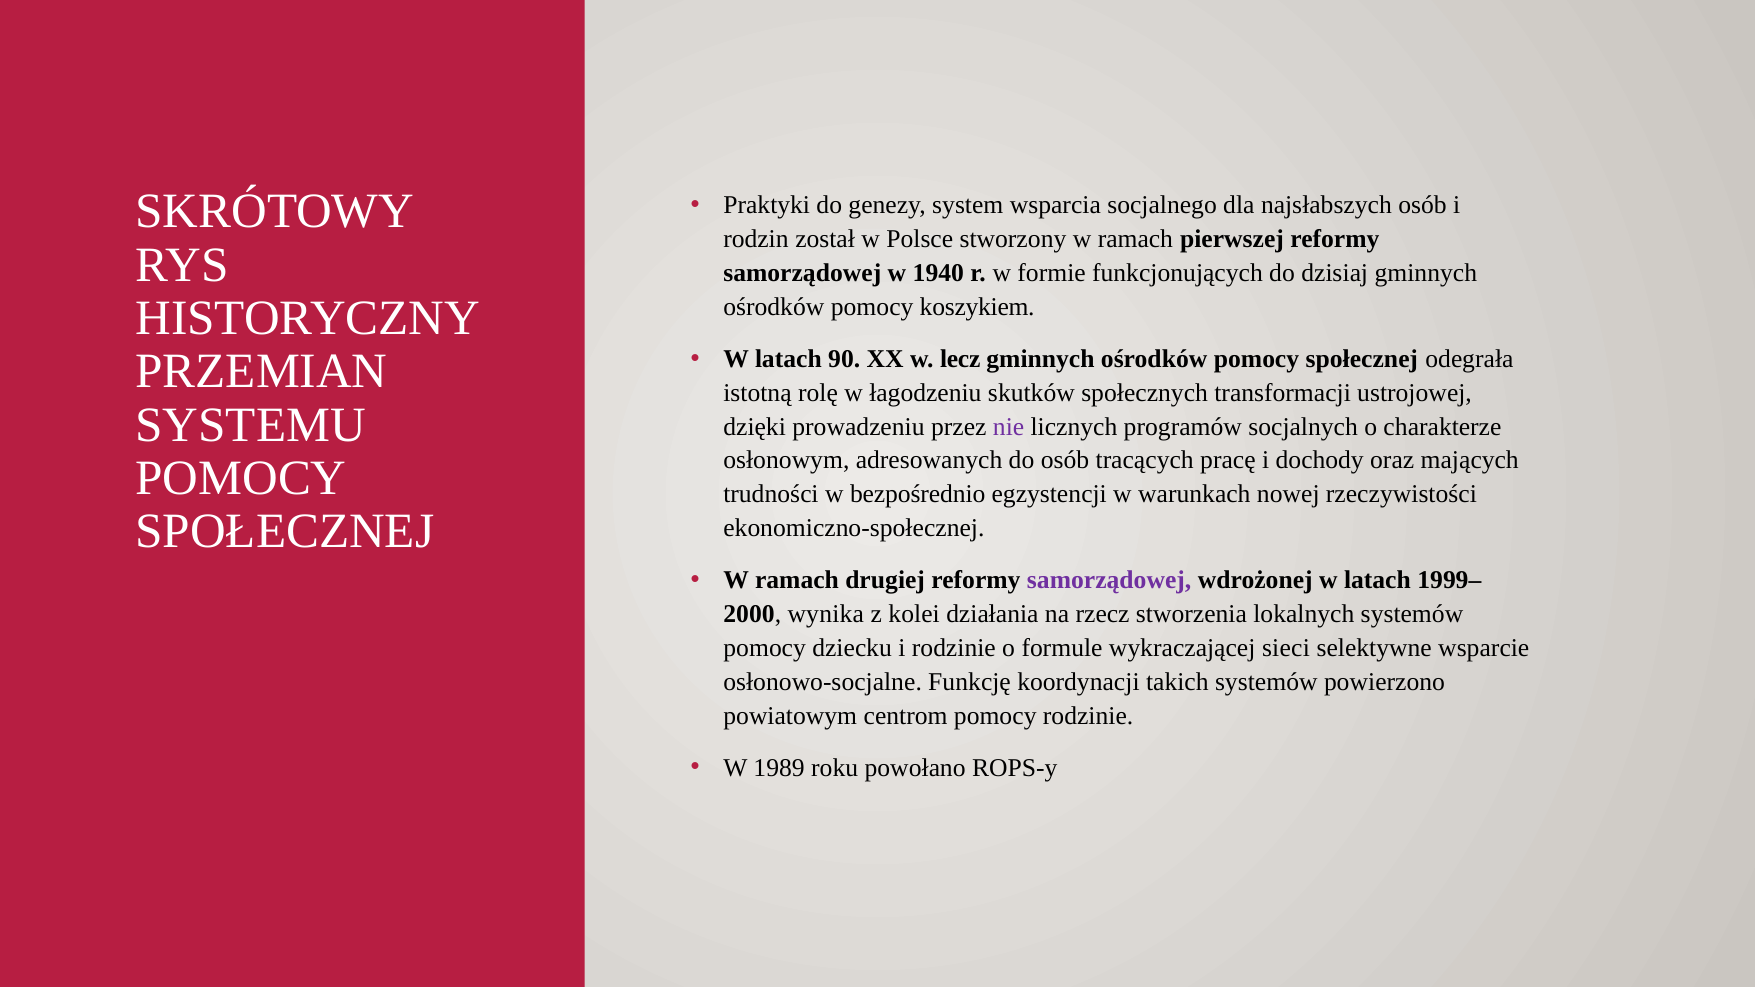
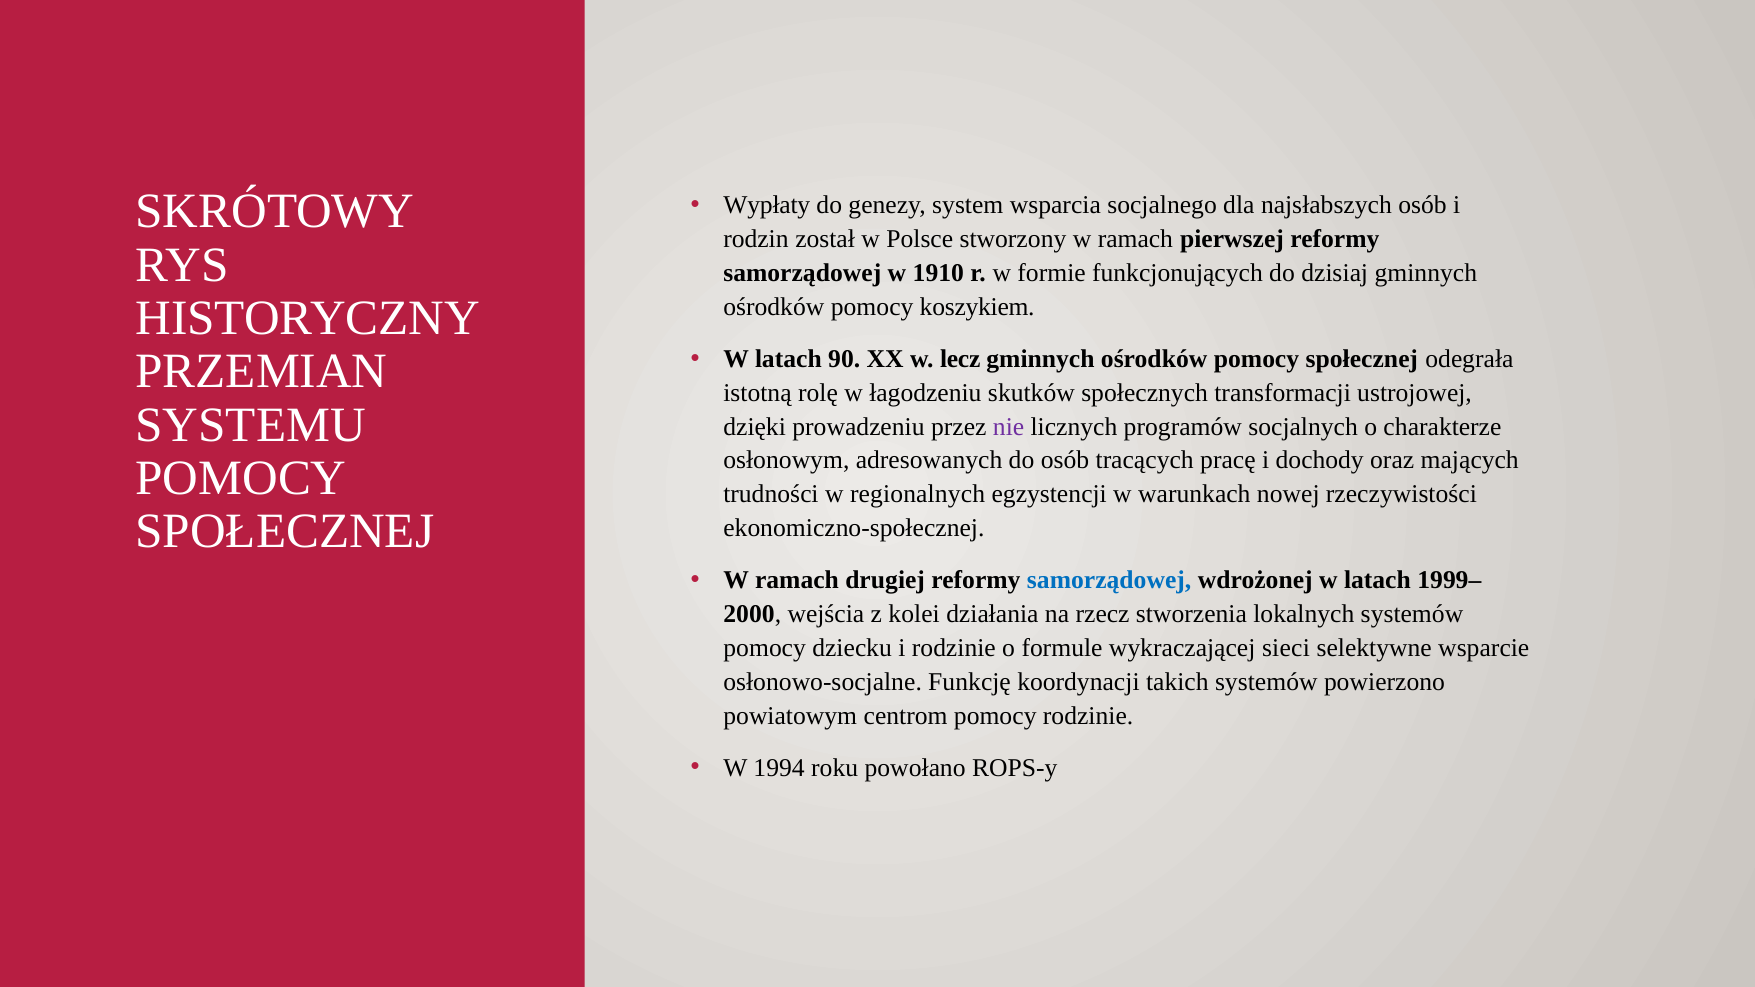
Praktyki: Praktyki -> Wypłaty
1940: 1940 -> 1910
bezpośrednio: bezpośrednio -> regionalnych
samorządowej at (1109, 580) colour: purple -> blue
wynika: wynika -> wejścia
1989: 1989 -> 1994
